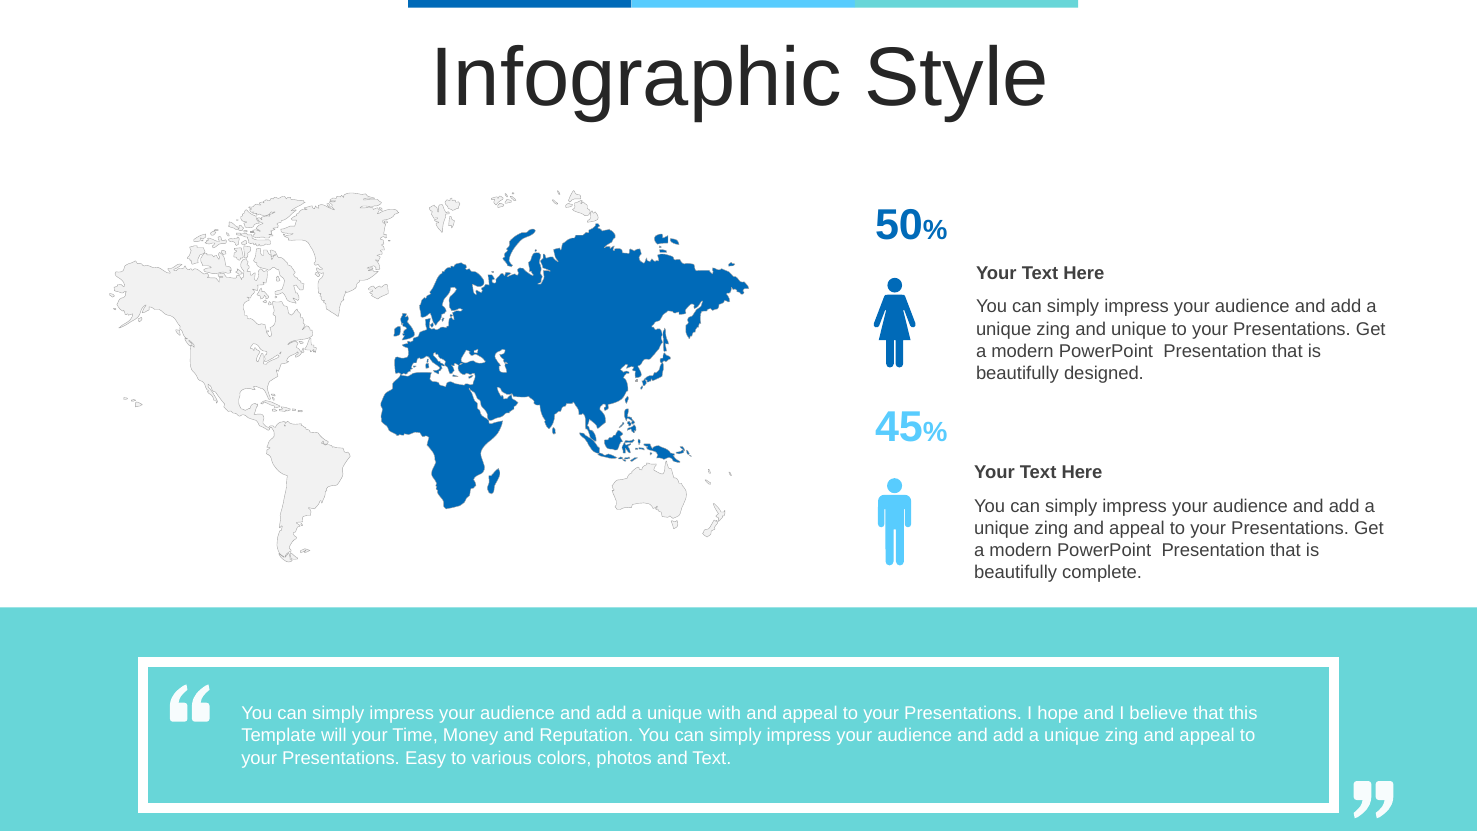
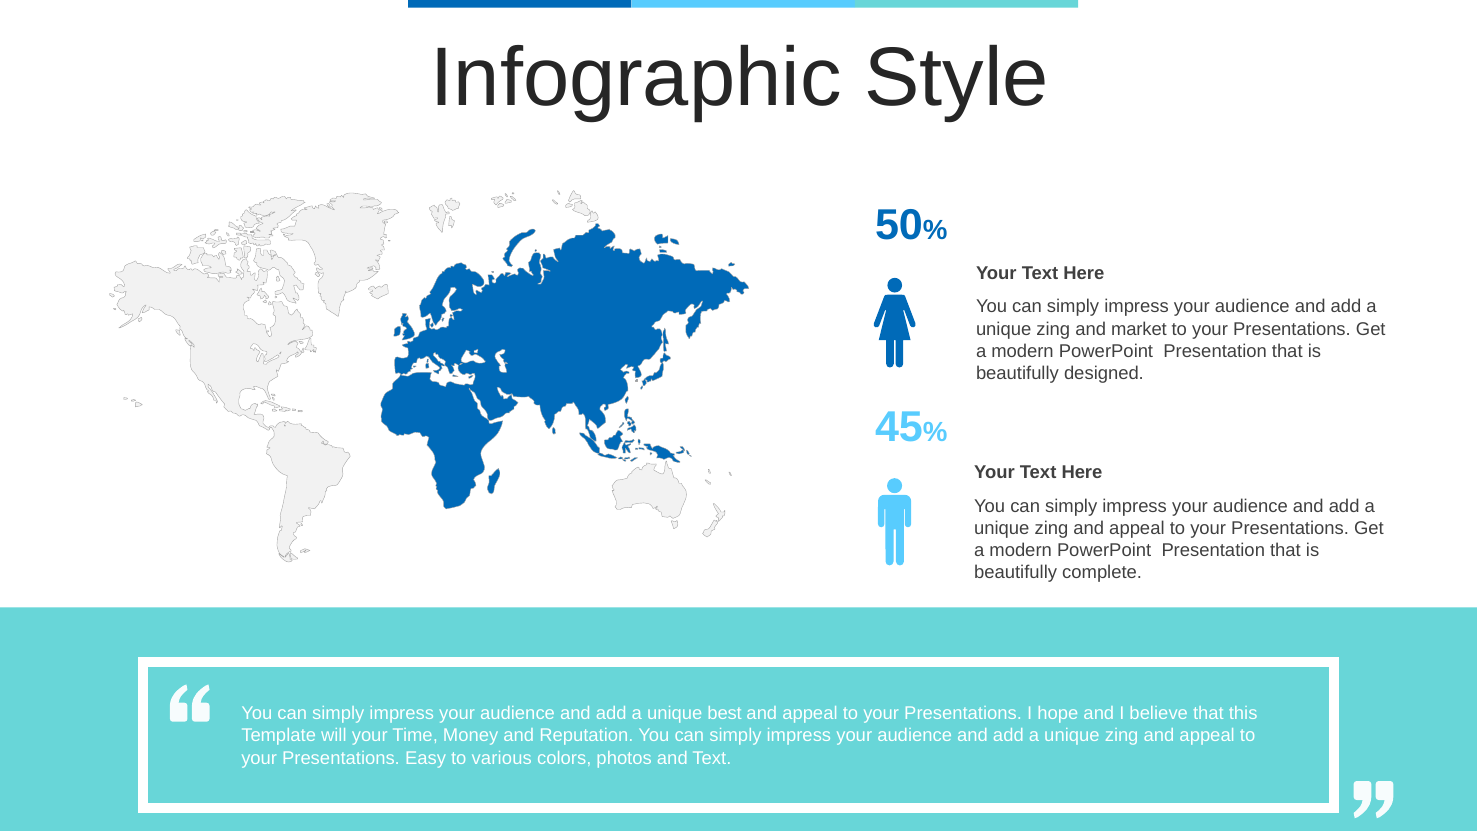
and unique: unique -> market
with: with -> best
